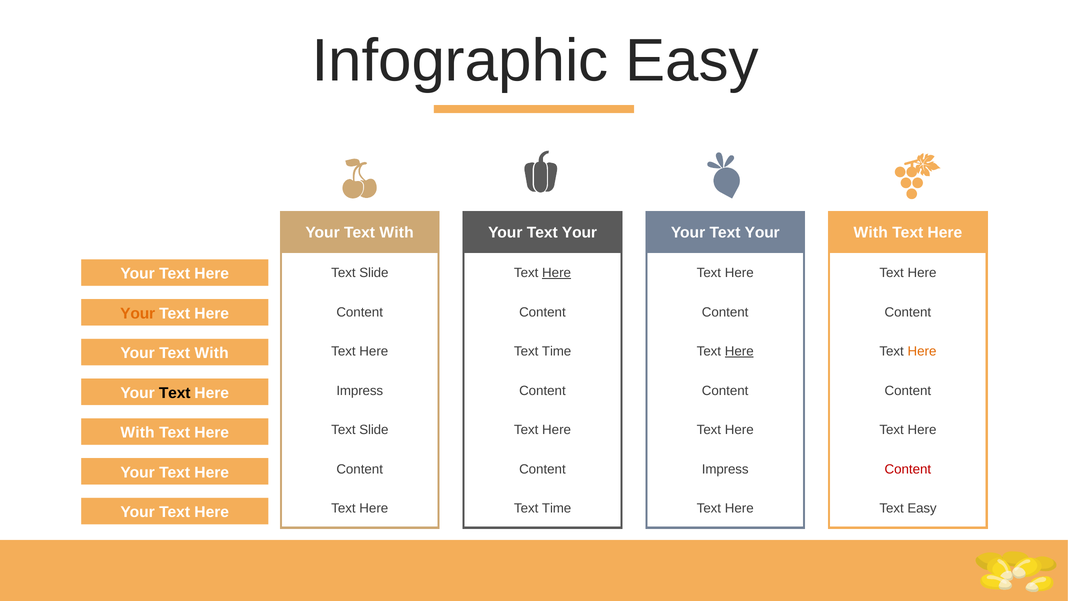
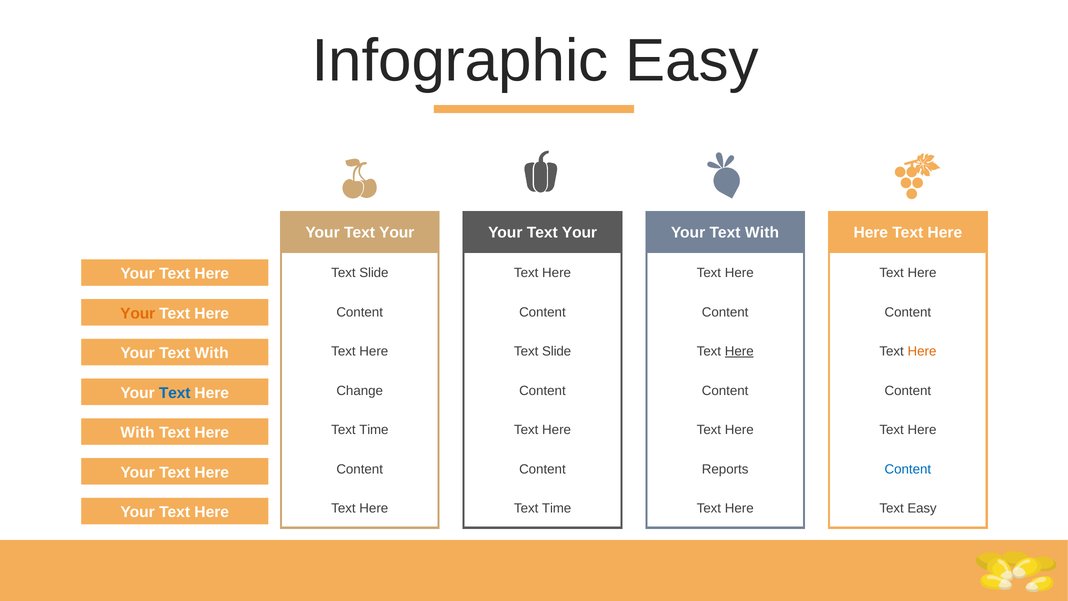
With at (397, 233): With -> Your
Your at (762, 233): Your -> With
With at (871, 233): With -> Here
Here at (557, 273) underline: present -> none
Time at (557, 351): Time -> Slide
Impress at (360, 390): Impress -> Change
Text at (175, 393) colour: black -> blue
Slide at (374, 430): Slide -> Time
Impress at (725, 469): Impress -> Reports
Content at (908, 469) colour: red -> blue
